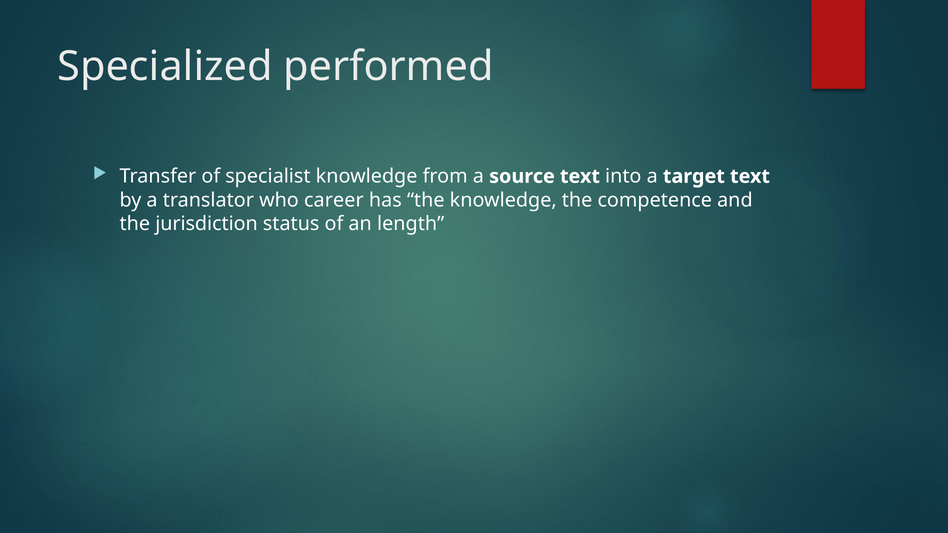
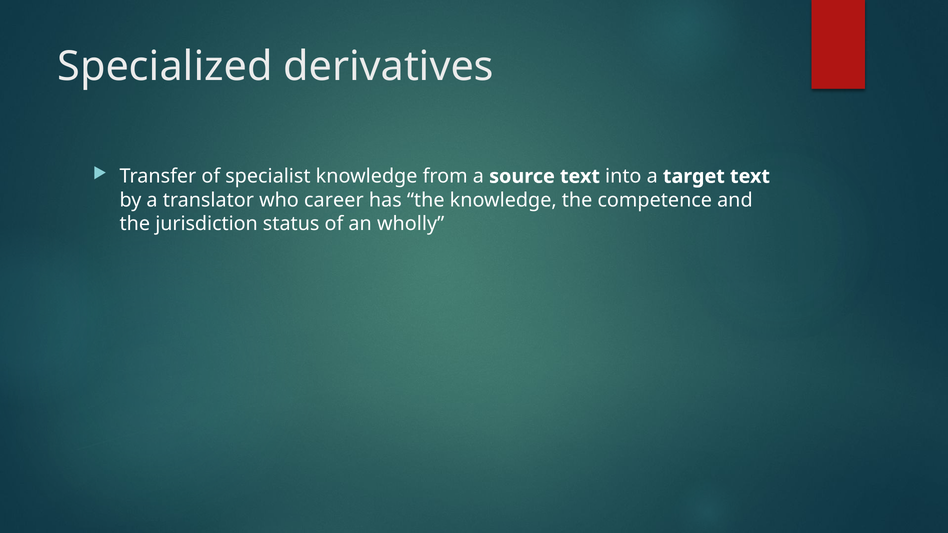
performed: performed -> derivatives
length: length -> wholly
